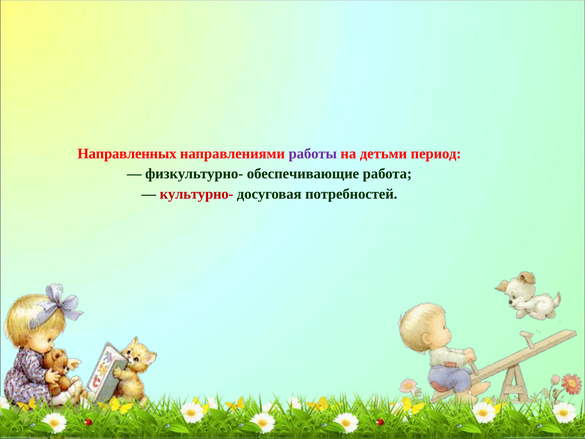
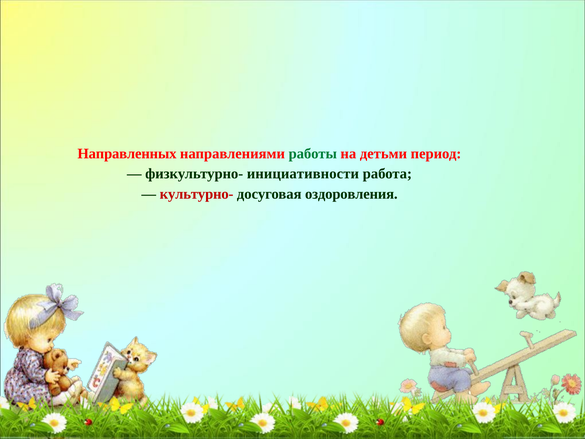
работы colour: purple -> green
обеспечивающие: обеспечивающие -> инициативности
потребностей: потребностей -> оздоровления
